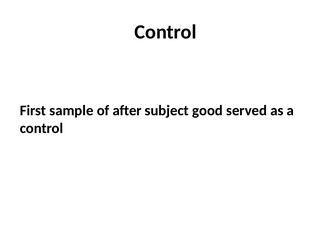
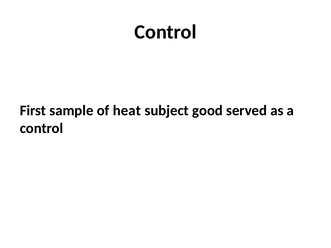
after: after -> heat
